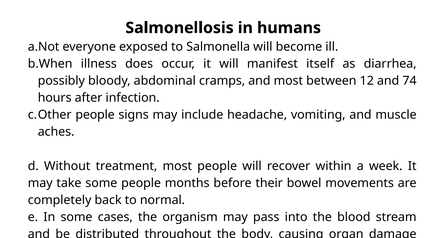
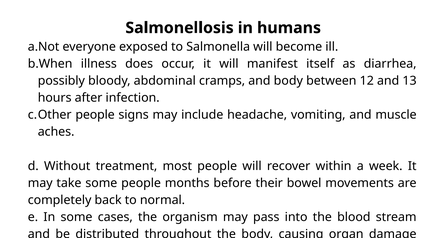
and most: most -> body
74: 74 -> 13
